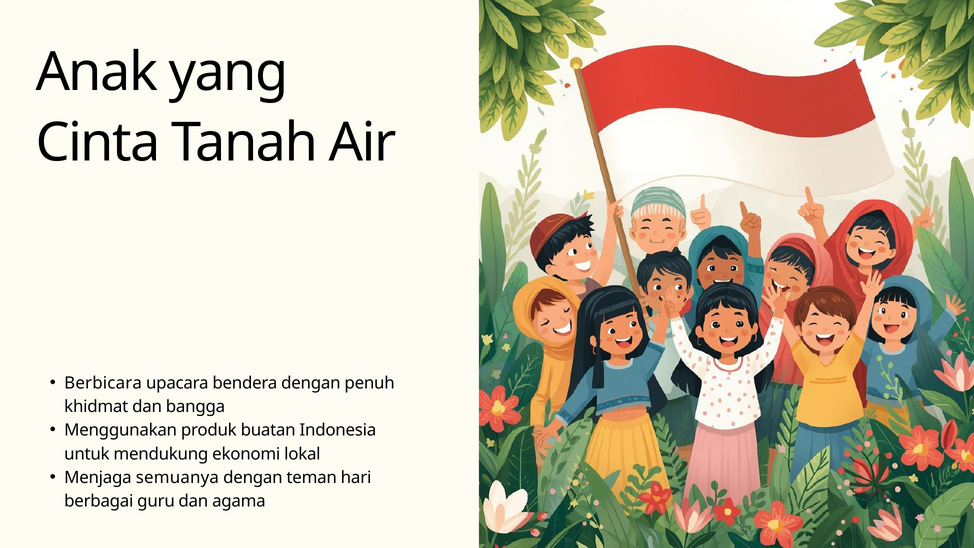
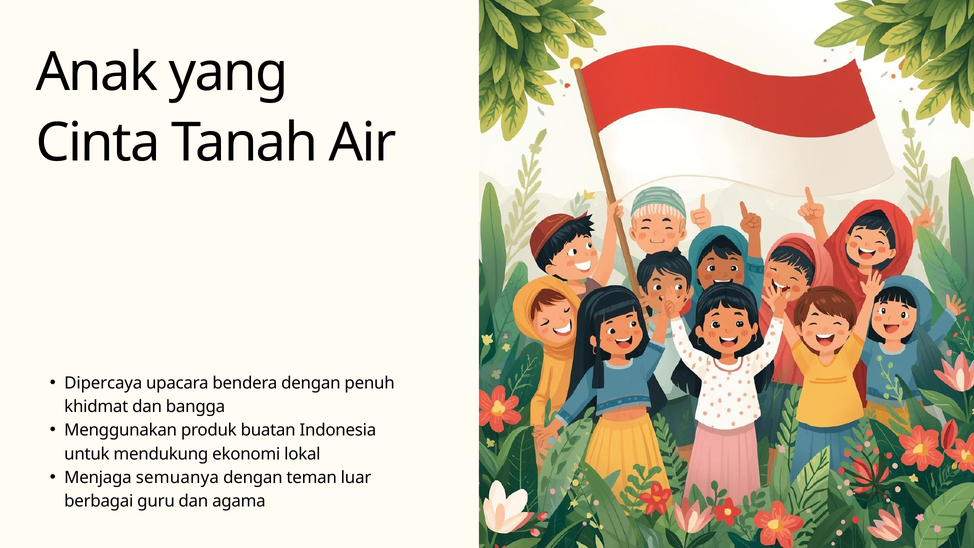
Berbicara: Berbicara -> Dipercaya
hari: hari -> luar
